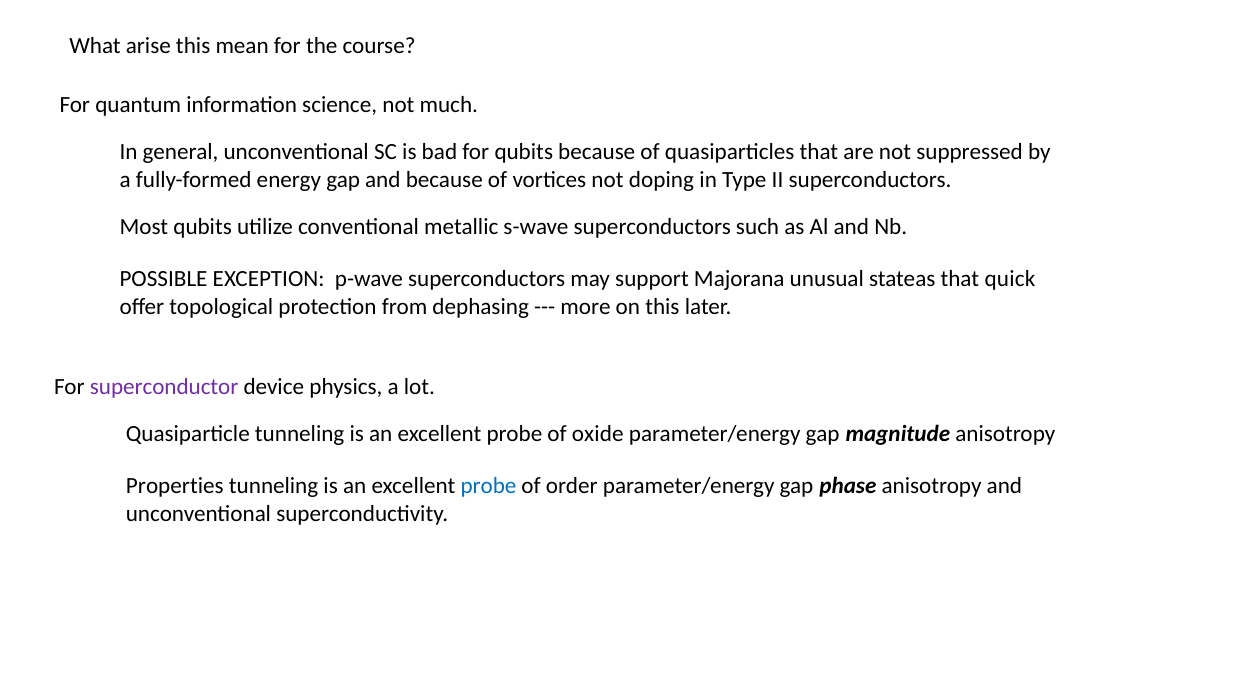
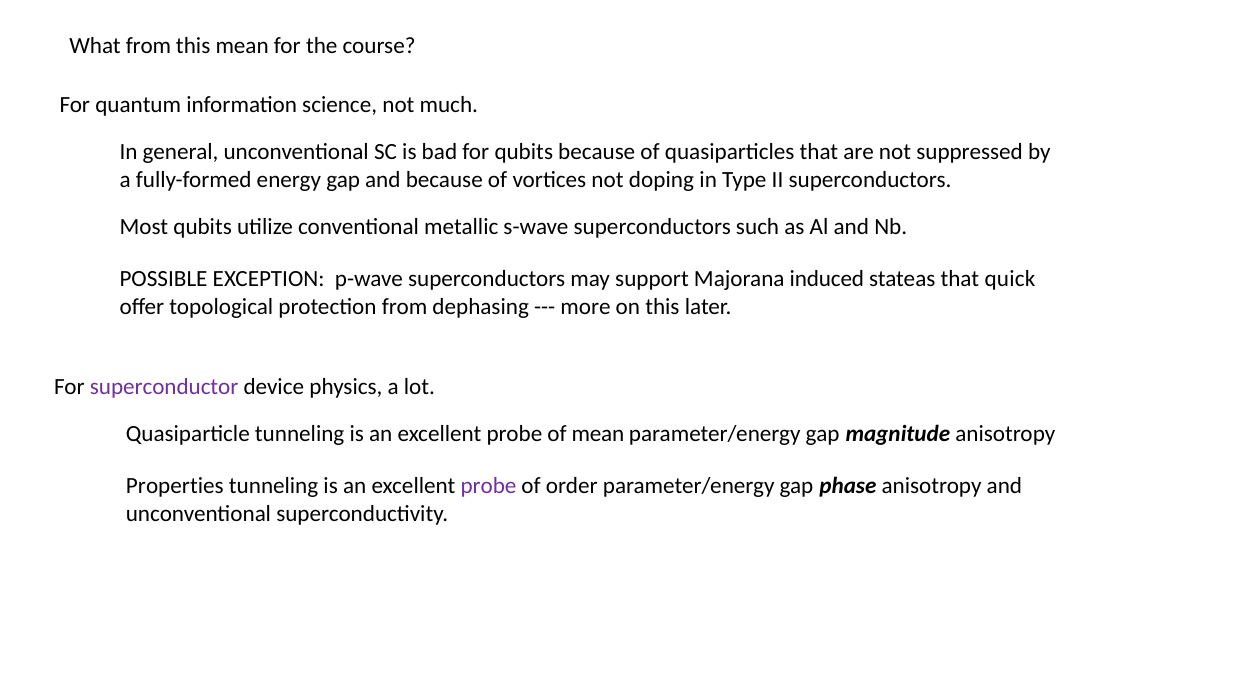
What arise: arise -> from
unusual: unusual -> induced
of oxide: oxide -> mean
probe at (488, 486) colour: blue -> purple
